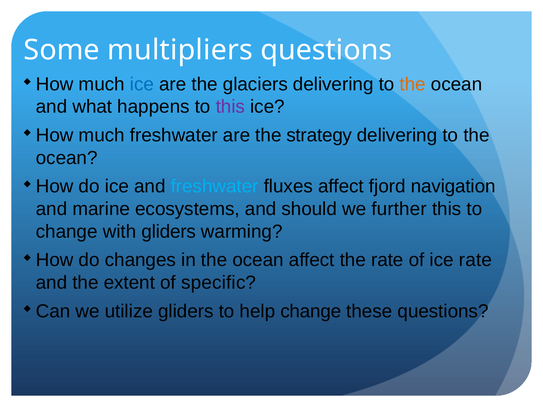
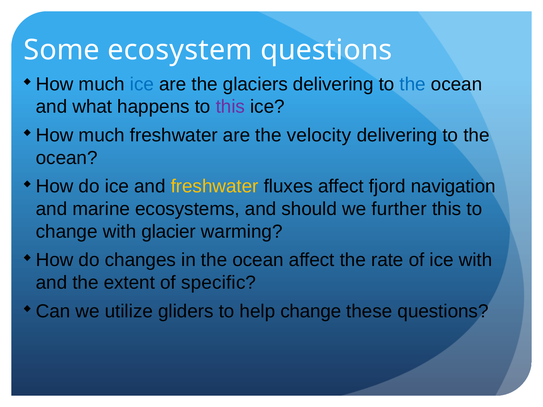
multipliers: multipliers -> ecosystem
the at (413, 84) colour: orange -> blue
strategy: strategy -> velocity
freshwater at (215, 186) colour: light blue -> yellow
with gliders: gliders -> glacier
ice rate: rate -> with
